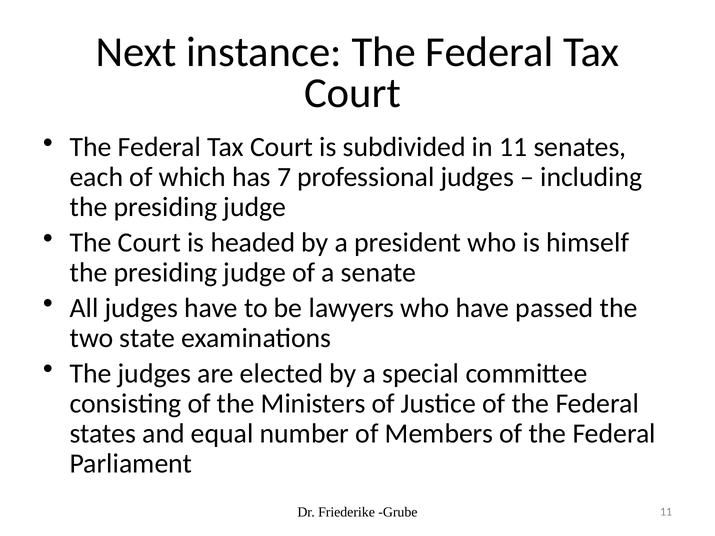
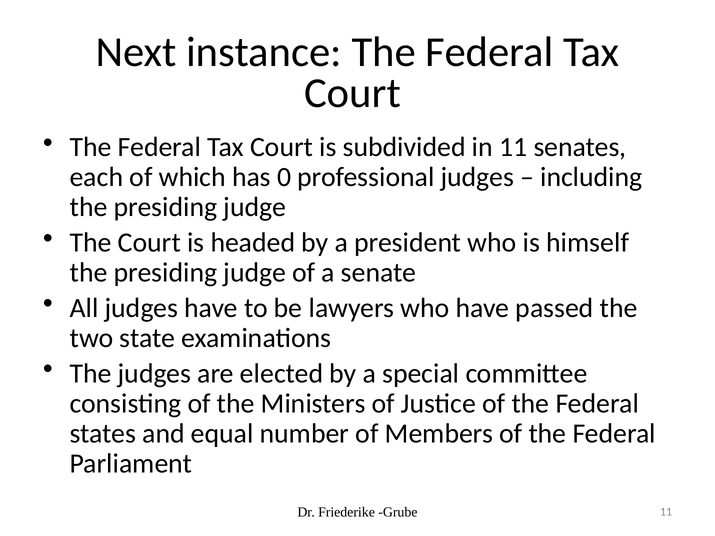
7: 7 -> 0
